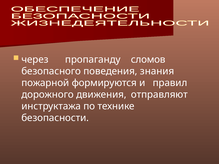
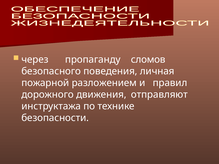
знания: знания -> личная
формируются: формируются -> разложением
